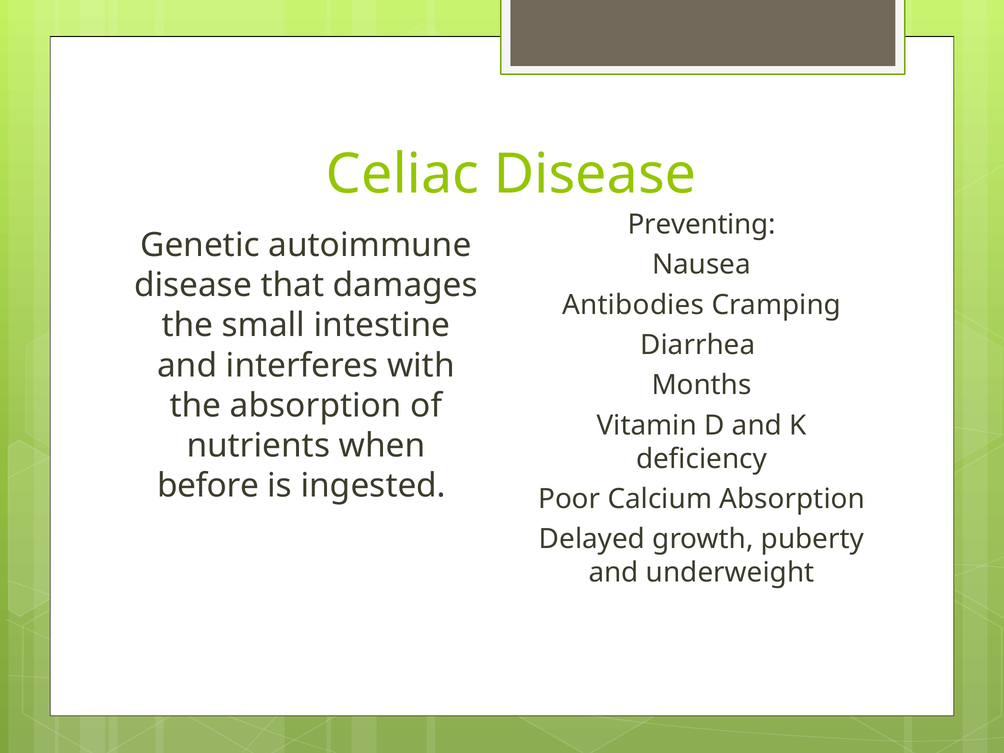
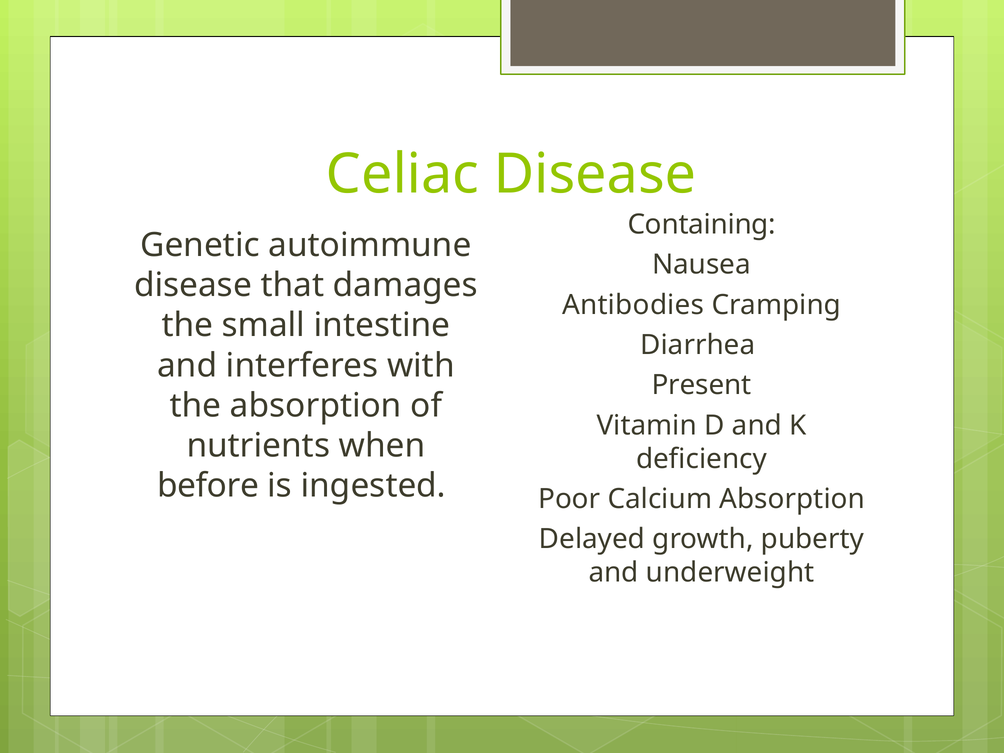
Preventing: Preventing -> Containing
Months: Months -> Present
